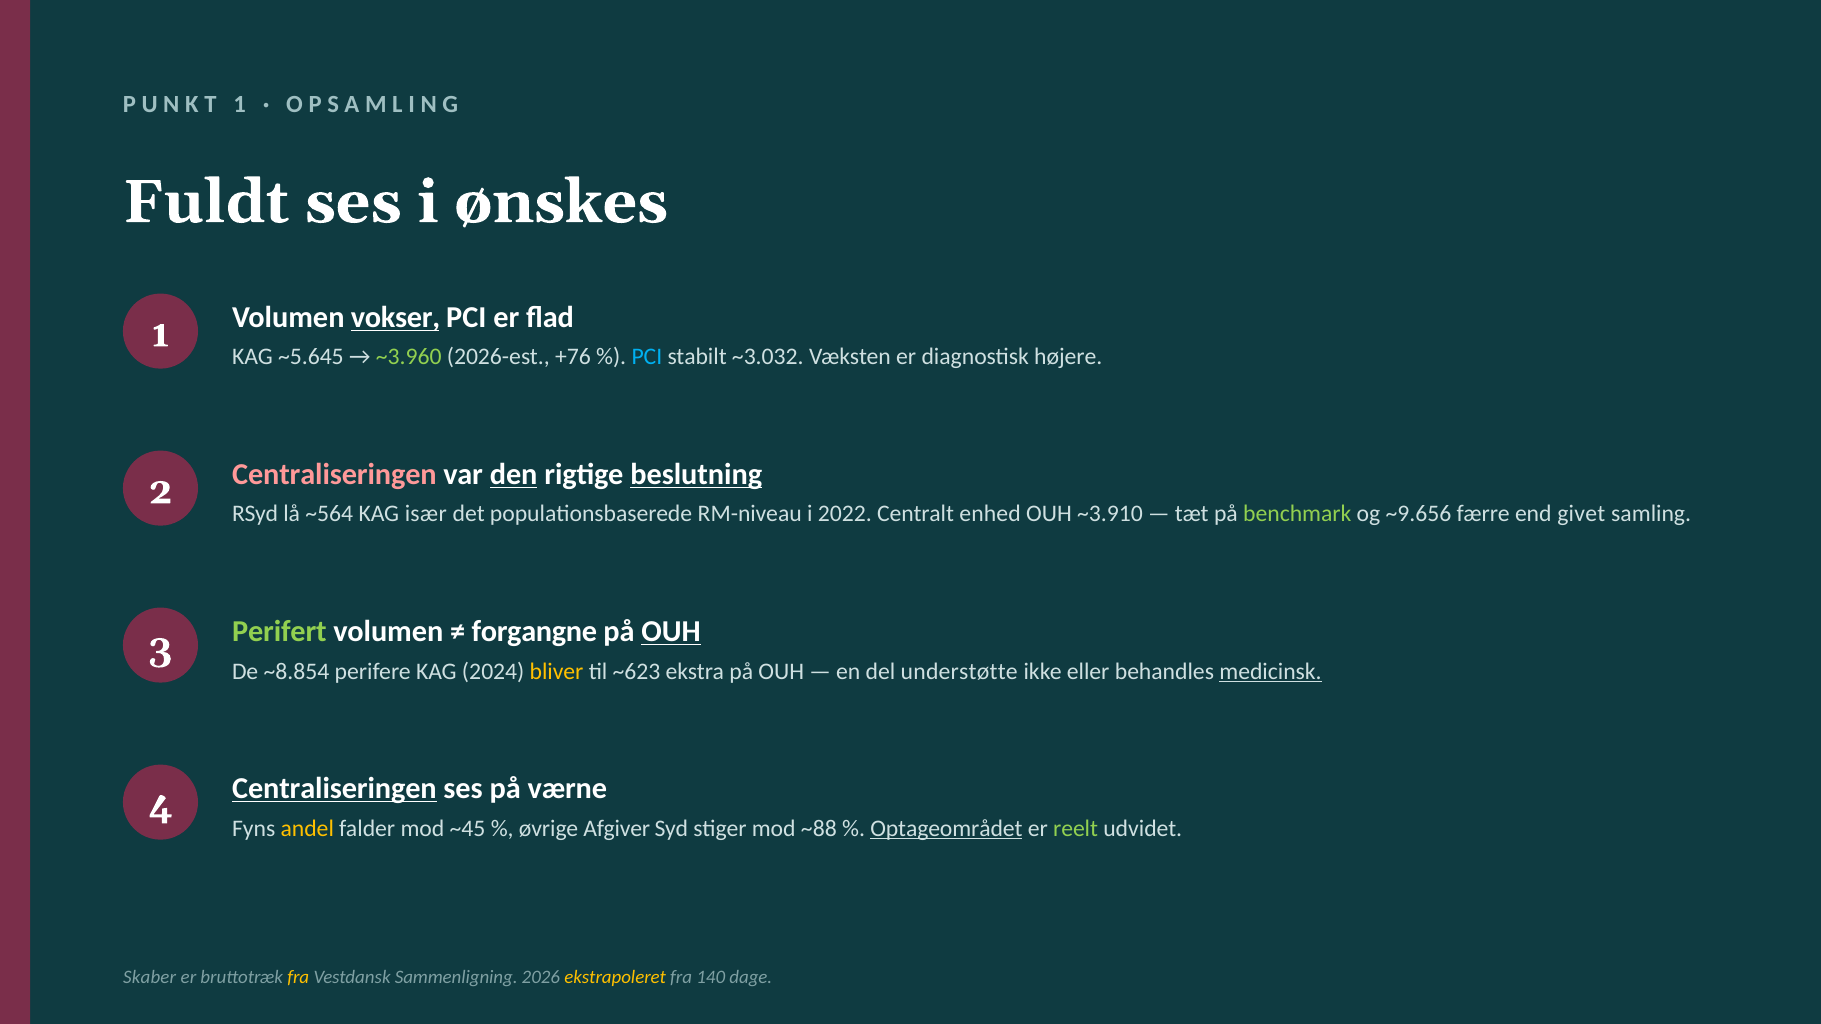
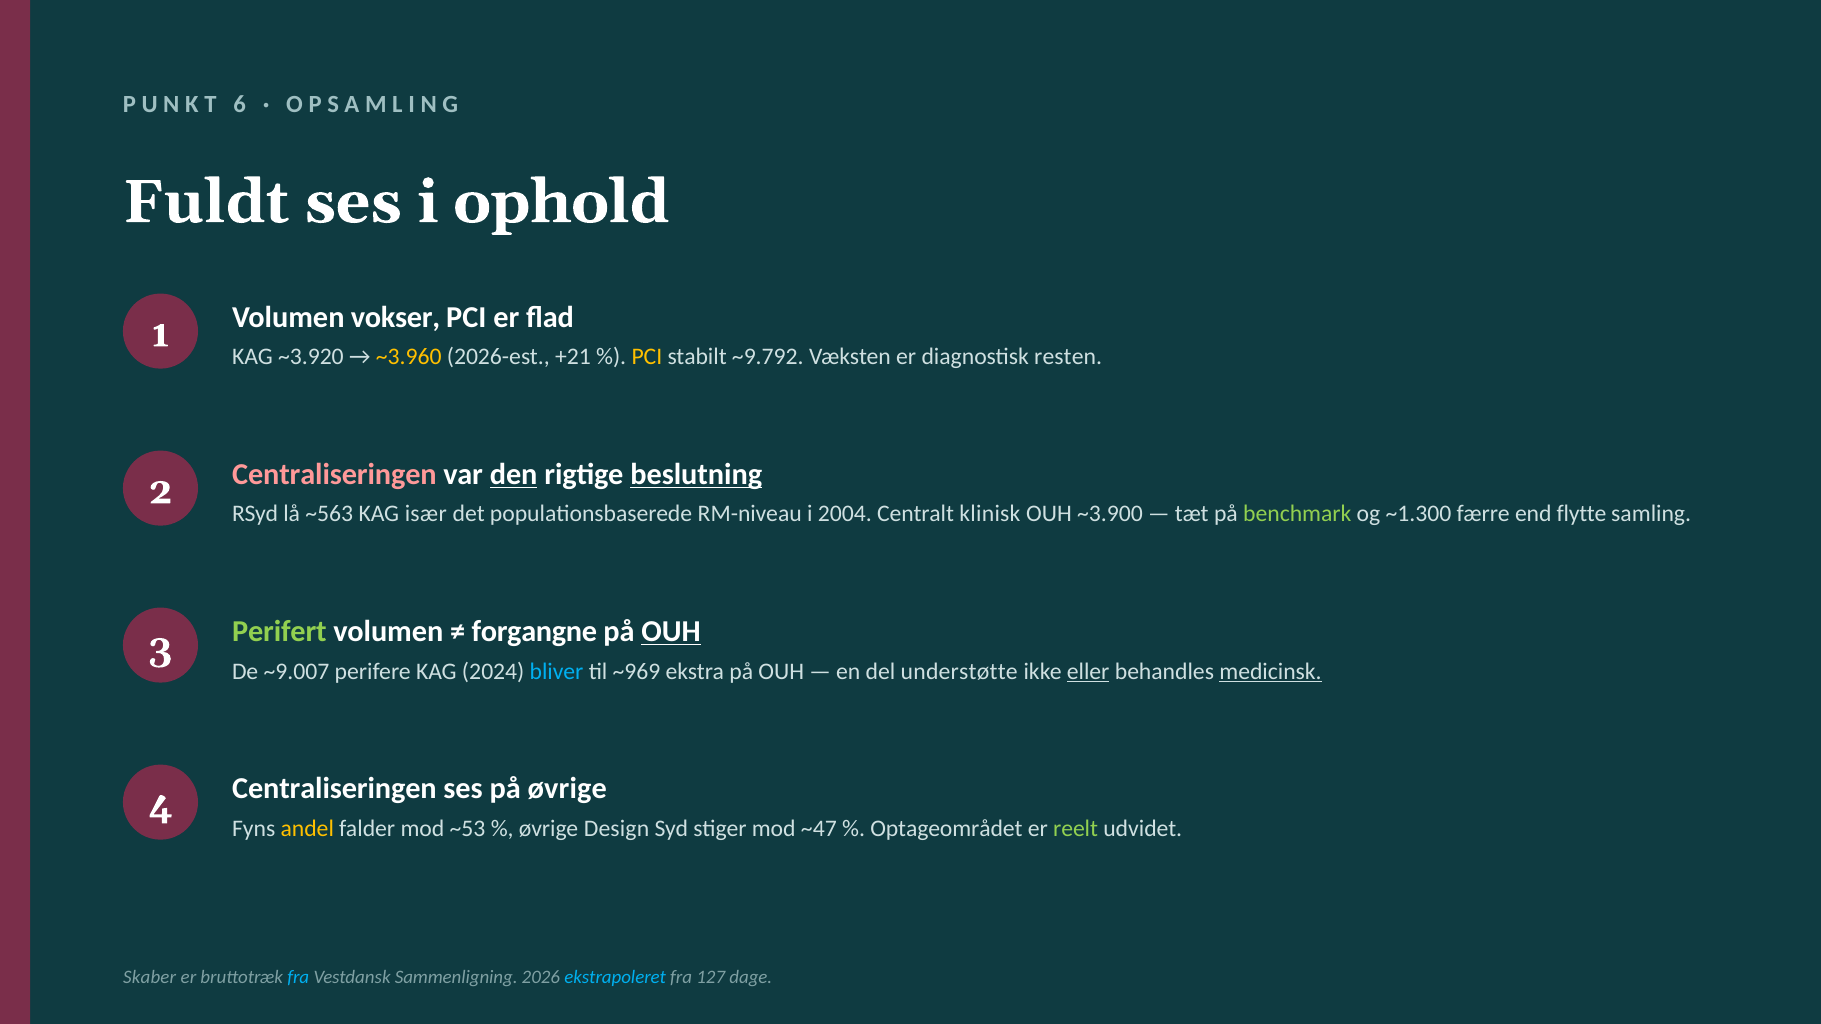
PUNKT 1: 1 -> 6
ønskes: ønskes -> ophold
vokser underline: present -> none
~5.645: ~5.645 -> ~3.920
~3.960 colour: light green -> yellow
+76: +76 -> +21
PCI at (647, 357) colour: light blue -> yellow
~3.032: ~3.032 -> ~9.792
højere: højere -> resten
~564: ~564 -> ~563
2022: 2022 -> 2004
enhed: enhed -> klinisk
~3.910: ~3.910 -> ~3.900
~9.656: ~9.656 -> ~1.300
givet: givet -> flytte
~8.854: ~8.854 -> ~9.007
bliver colour: yellow -> light blue
~623: ~623 -> ~969
eller underline: none -> present
Centraliseringen at (334, 789) underline: present -> none
på værne: værne -> øvrige
~45: ~45 -> ~53
Afgiver: Afgiver -> Design
~88: ~88 -> ~47
Optageområdet underline: present -> none
fra at (298, 978) colour: yellow -> light blue
ekstrapoleret colour: yellow -> light blue
140: 140 -> 127
